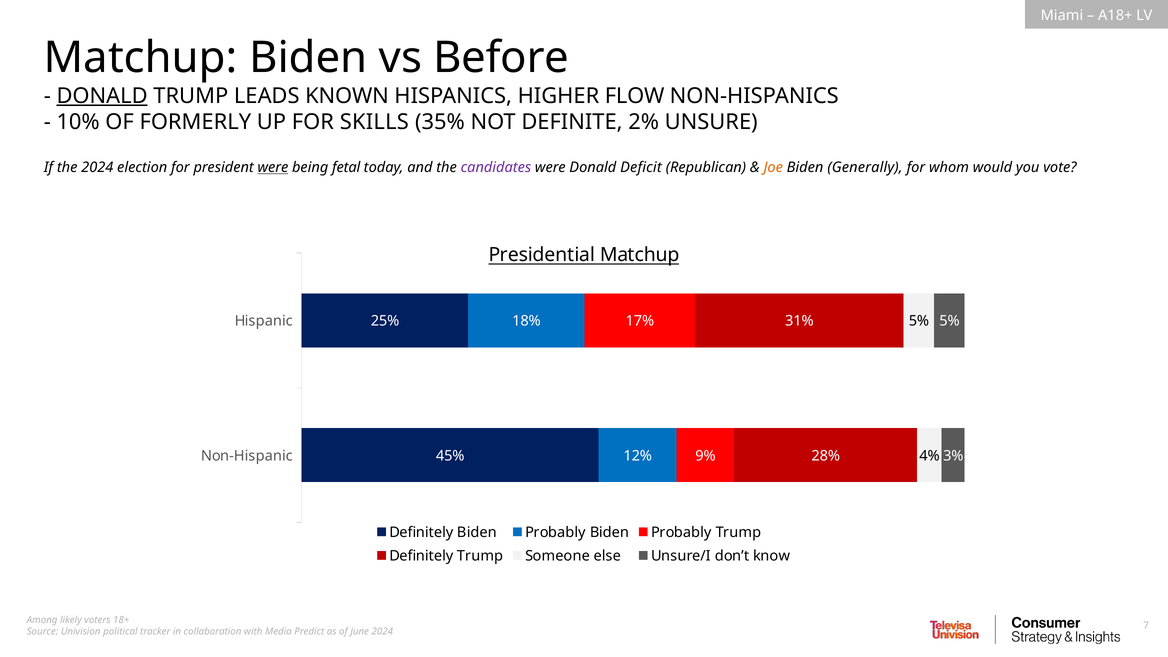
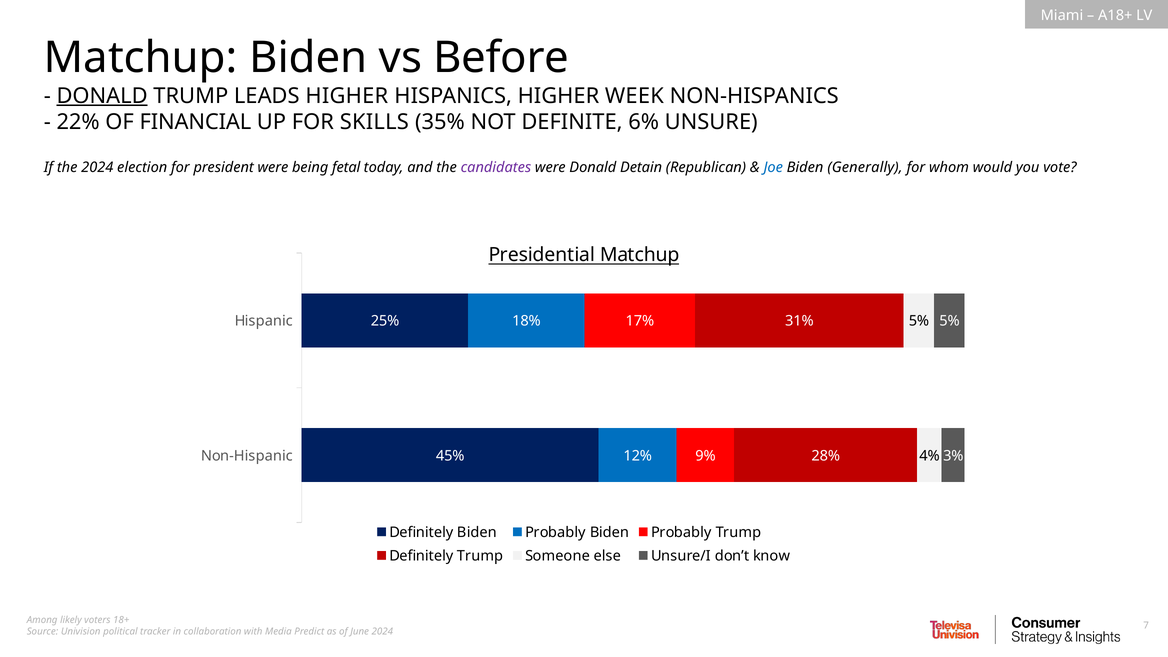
LEADS KNOWN: KNOWN -> HIGHER
FLOW: FLOW -> WEEK
10%: 10% -> 22%
FORMERLY: FORMERLY -> FINANCIAL
2%: 2% -> 6%
were at (273, 167) underline: present -> none
Deficit: Deficit -> Detain
Joe colour: orange -> blue
